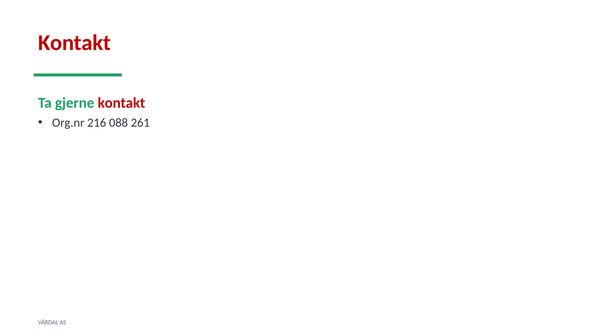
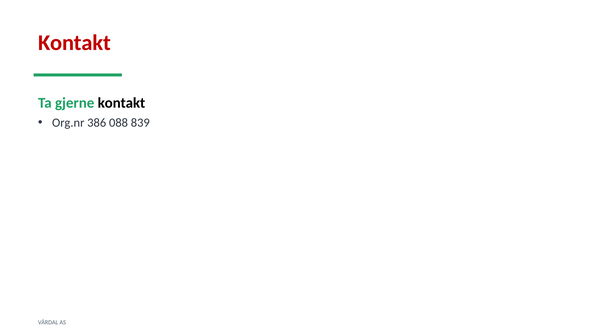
kontakt at (121, 103) colour: red -> black
216: 216 -> 386
261: 261 -> 839
